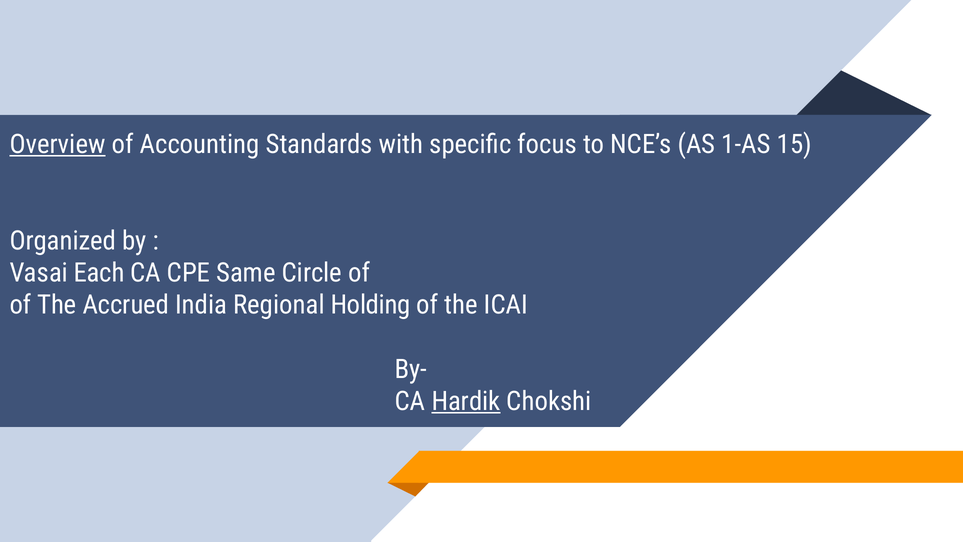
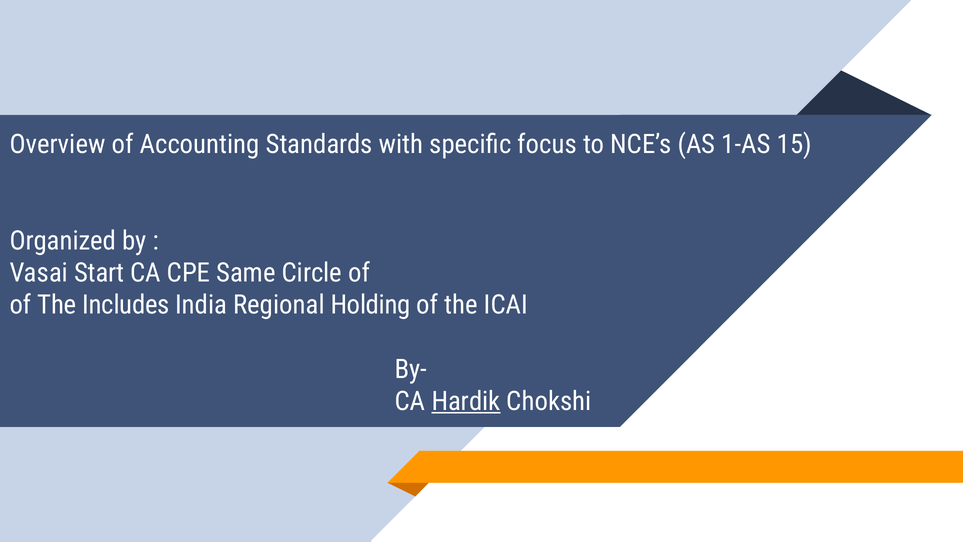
Overview underline: present -> none
Each: Each -> Start
Accrued: Accrued -> Includes
